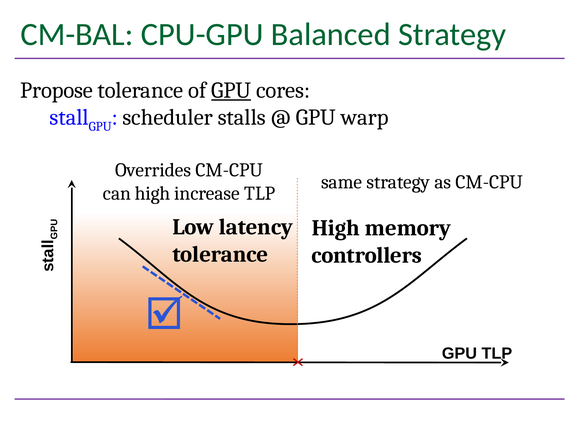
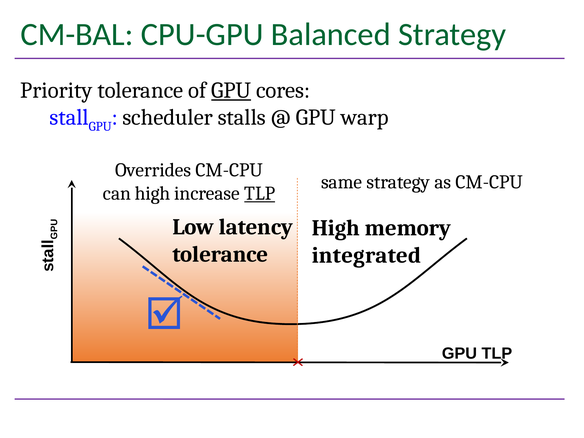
Propose: Propose -> Priority
TLP at (260, 194) underline: none -> present
controllers: controllers -> integrated
